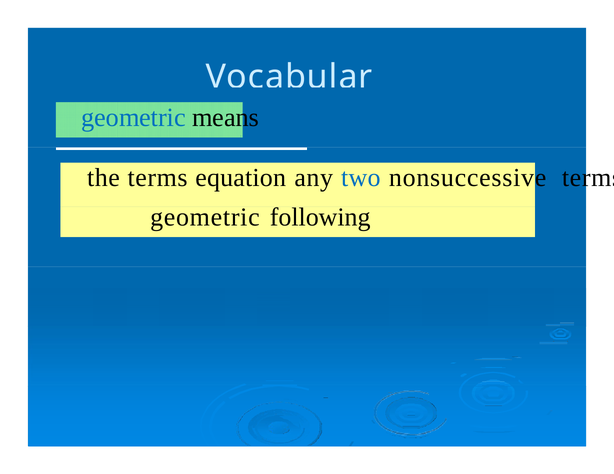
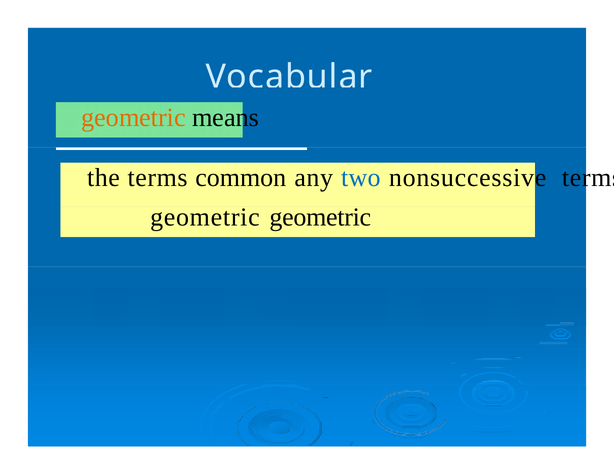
geometric at (134, 118) colour: blue -> orange
equation: equation -> common
geometric following: following -> geometric
